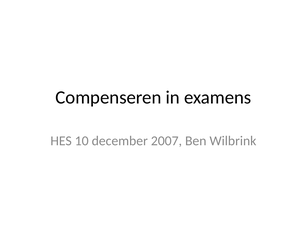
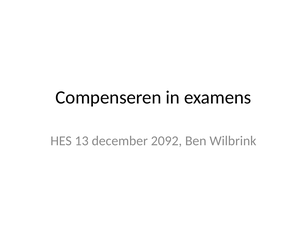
10: 10 -> 13
2007: 2007 -> 2092
